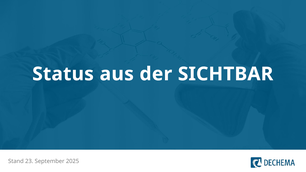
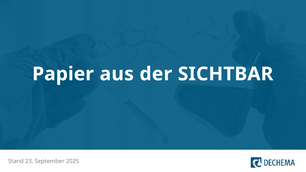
Status: Status -> Papier
